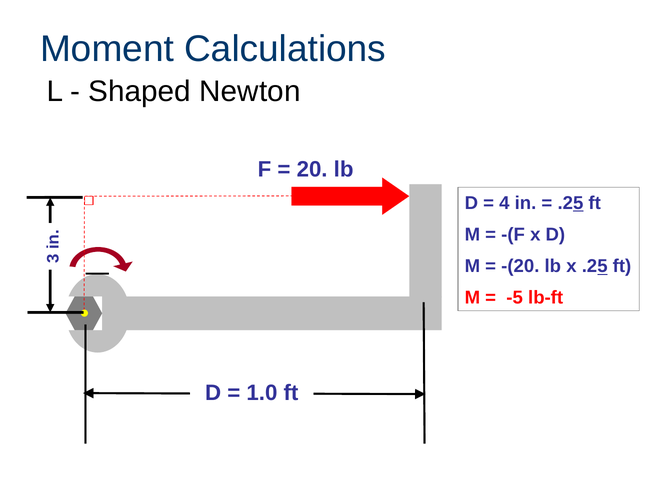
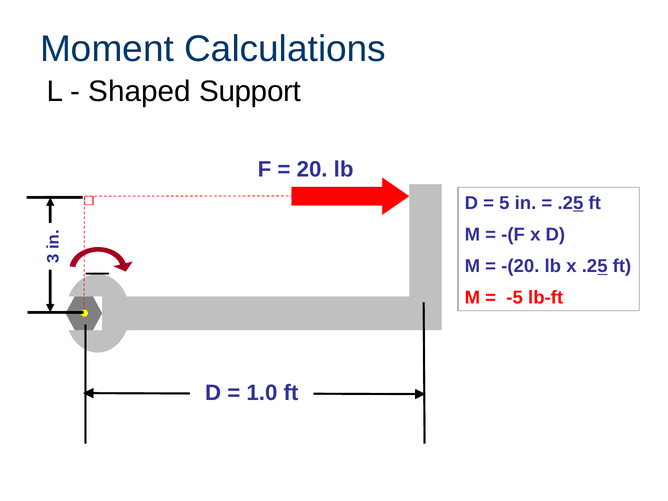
Newton: Newton -> Support
4: 4 -> 5
